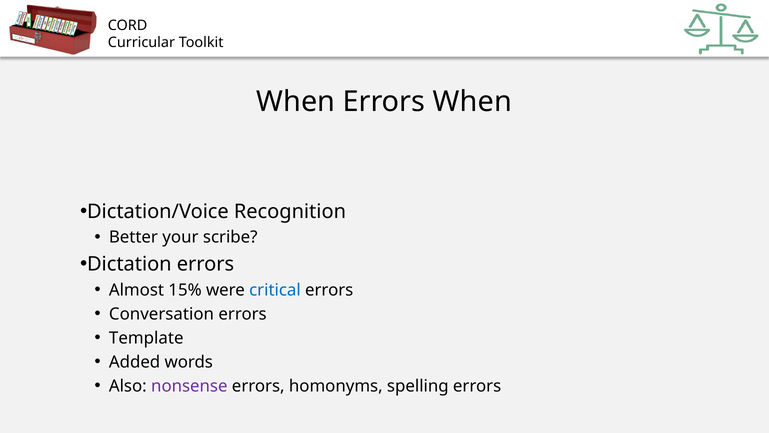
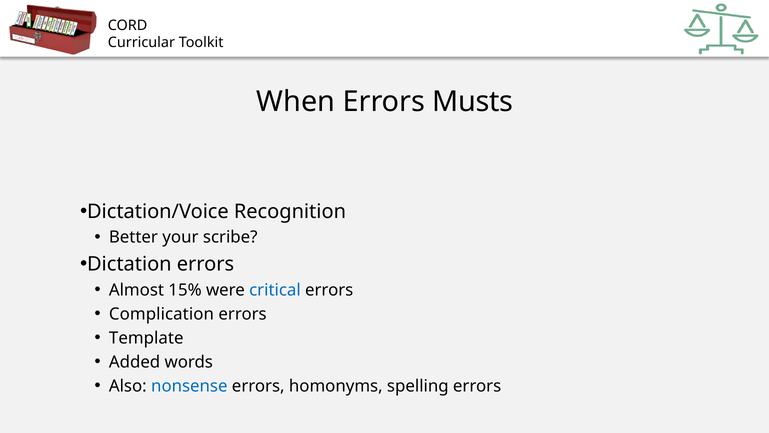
When Errors When: When -> Musts
Conversation: Conversation -> Complication
nonsense colour: purple -> blue
